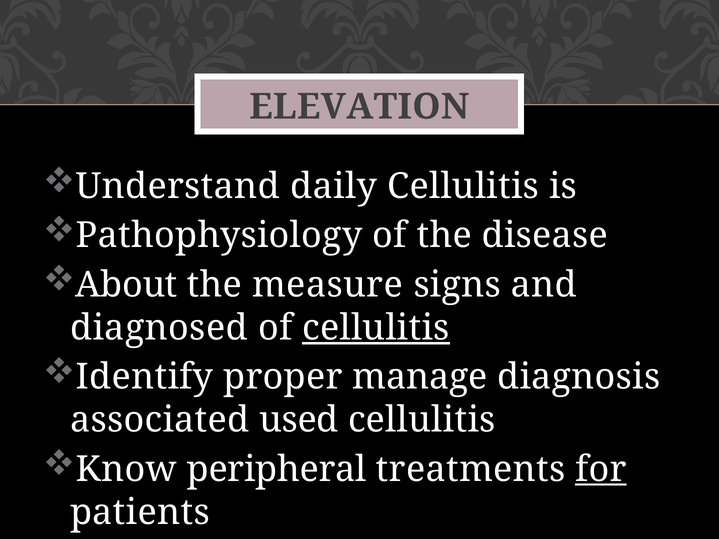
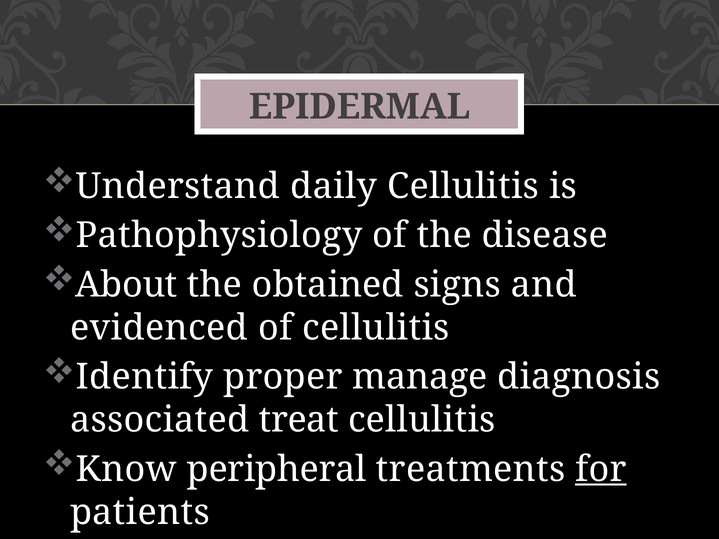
ELEVATION: ELEVATION -> EPIDERMAL
measure: measure -> obtained
diagnosed: diagnosed -> evidenced
cellulitis at (376, 328) underline: present -> none
used: used -> treat
